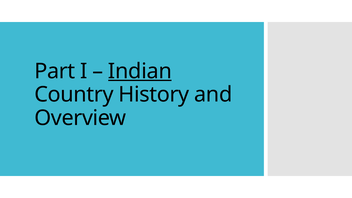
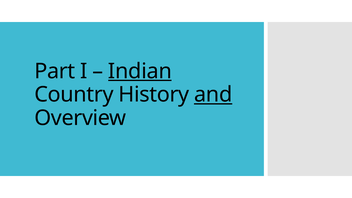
and underline: none -> present
